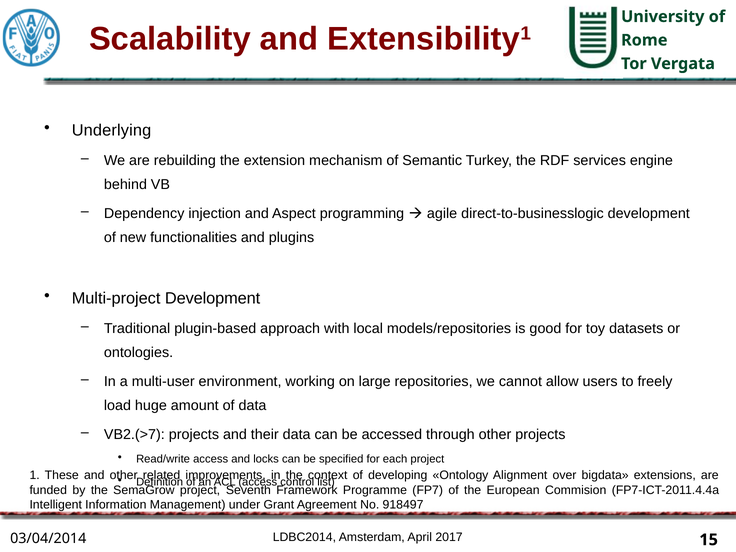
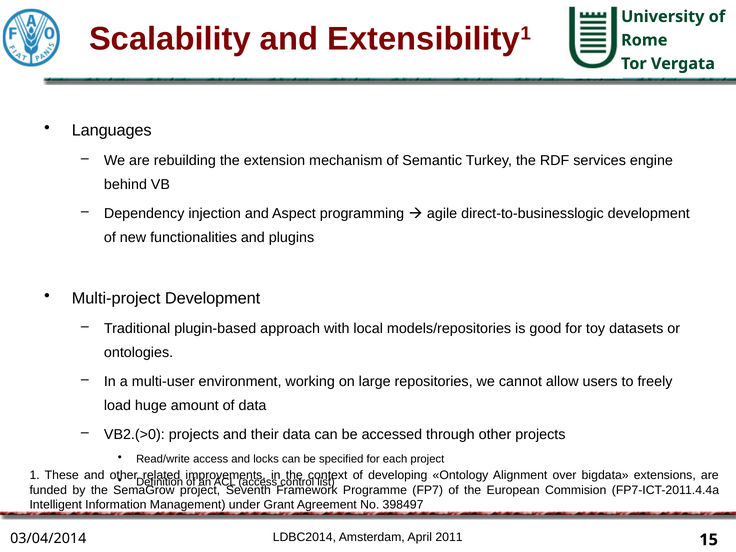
Underlying: Underlying -> Languages
VB2.(>7: VB2.(>7 -> VB2.(>0
918497: 918497 -> 398497
2017: 2017 -> 2011
